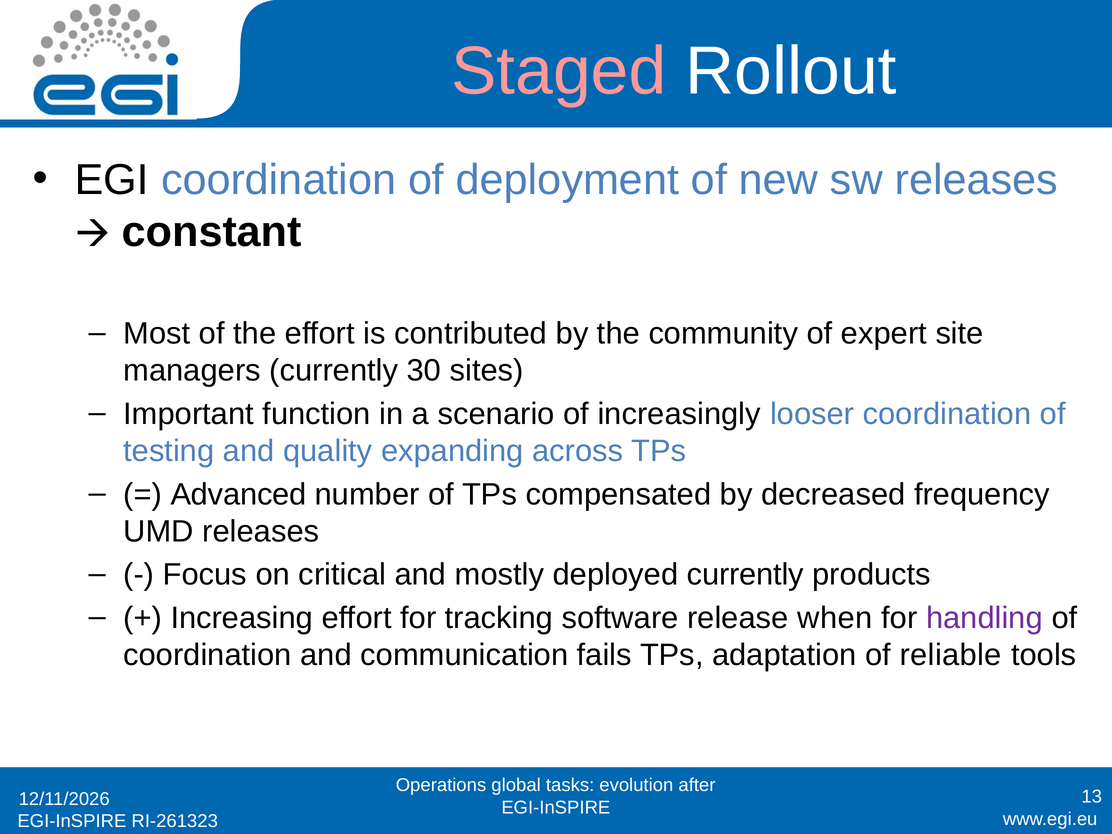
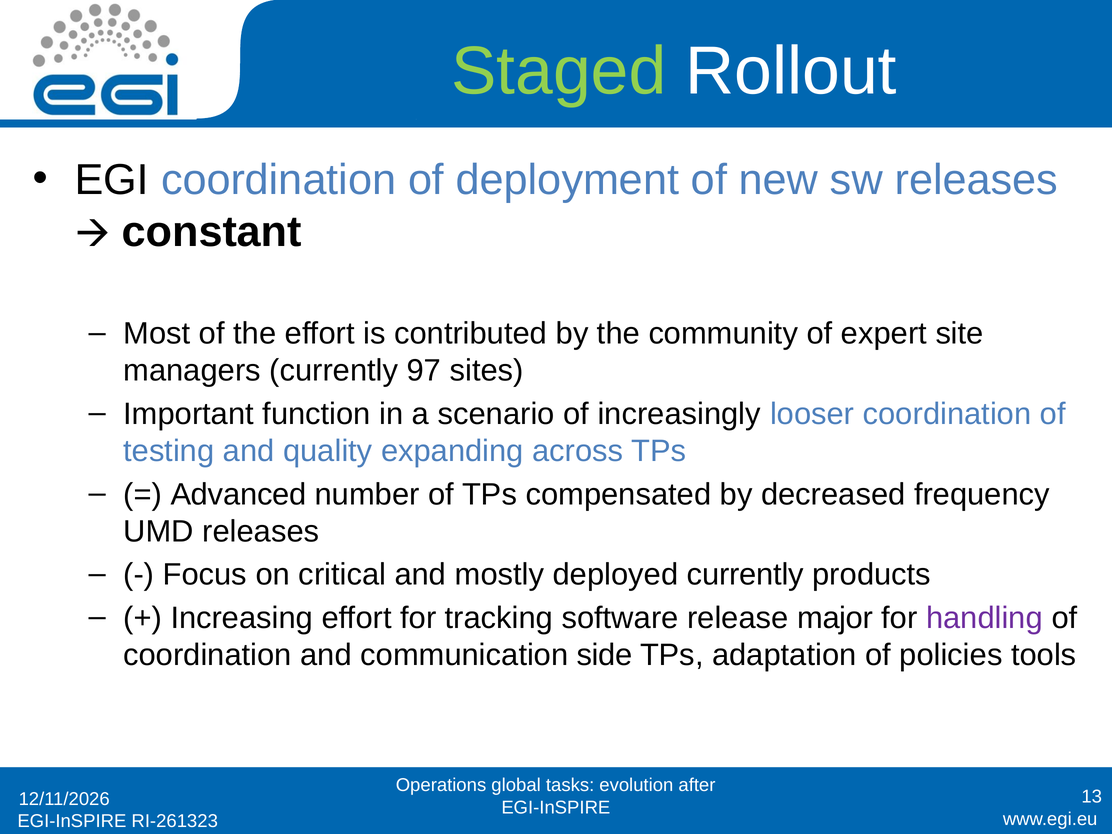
Staged colour: pink -> light green
30: 30 -> 97
when: when -> major
fails: fails -> side
reliable: reliable -> policies
